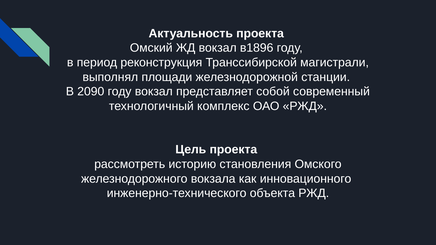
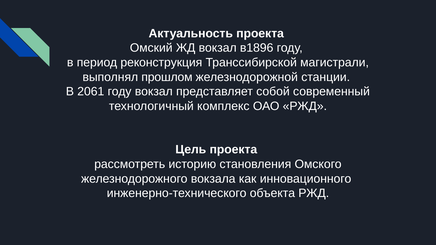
площади: площади -> прошлом
2090: 2090 -> 2061
